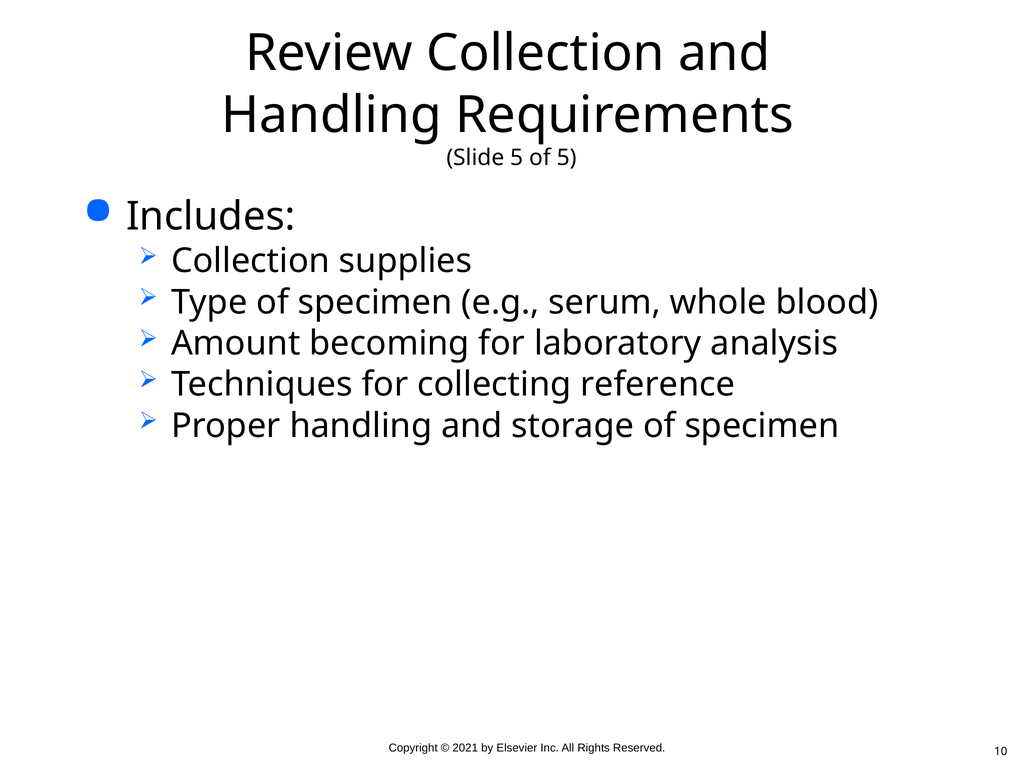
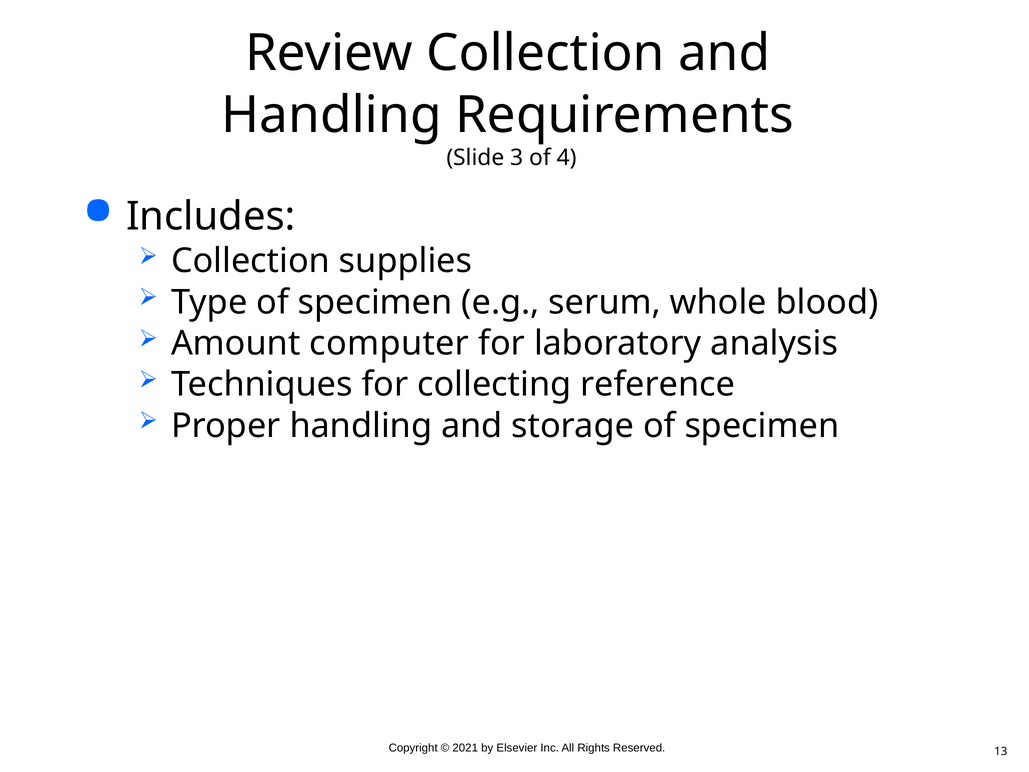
Slide 5: 5 -> 3
of 5: 5 -> 4
becoming: becoming -> computer
10: 10 -> 13
